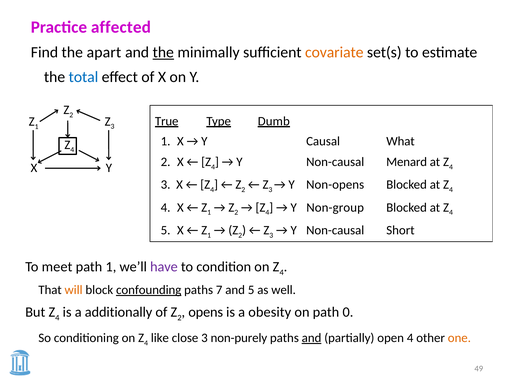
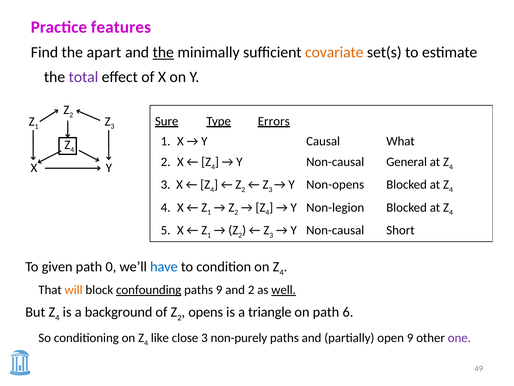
affected: affected -> features
total colour: blue -> purple
True: True -> Sure
Dumb: Dumb -> Errors
Menard: Menard -> General
Non-group: Non-group -> Non-legion
meet: meet -> given
path 1: 1 -> 0
have colour: purple -> blue
paths 7: 7 -> 9
and 5: 5 -> 2
well underline: none -> present
additionally: additionally -> background
obesity: obesity -> triangle
0: 0 -> 6
and at (312, 337) underline: present -> none
open 4: 4 -> 9
one colour: orange -> purple
